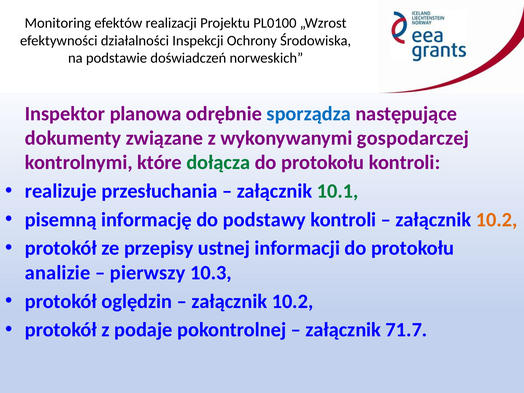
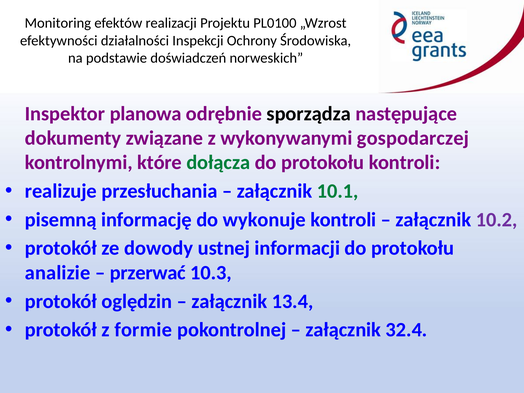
sporządza colour: blue -> black
podstawy: podstawy -> wykonuje
10.2 at (497, 220) colour: orange -> purple
przepisy: przepisy -> dowody
pierwszy: pierwszy -> przerwać
10.2 at (293, 301): 10.2 -> 13.4
podaje: podaje -> formie
71.7: 71.7 -> 32.4
